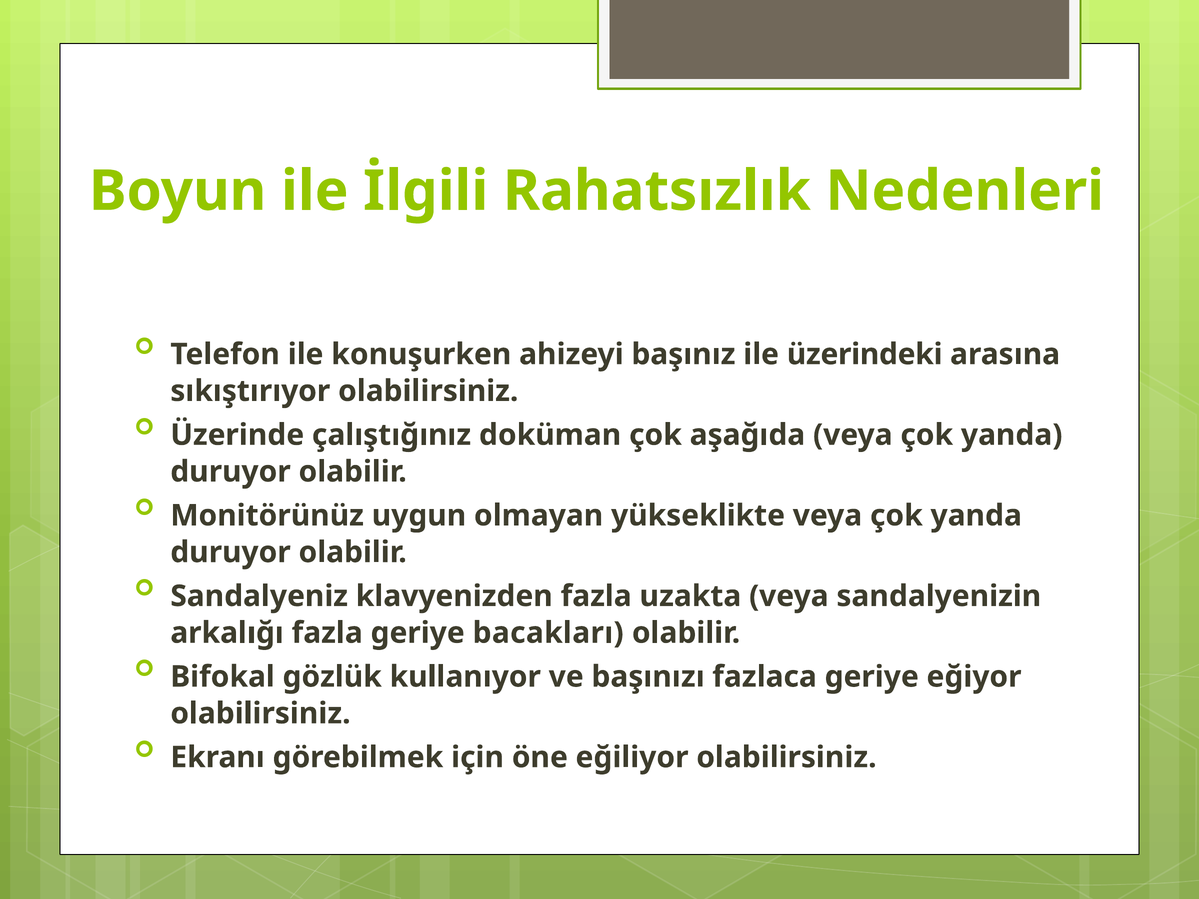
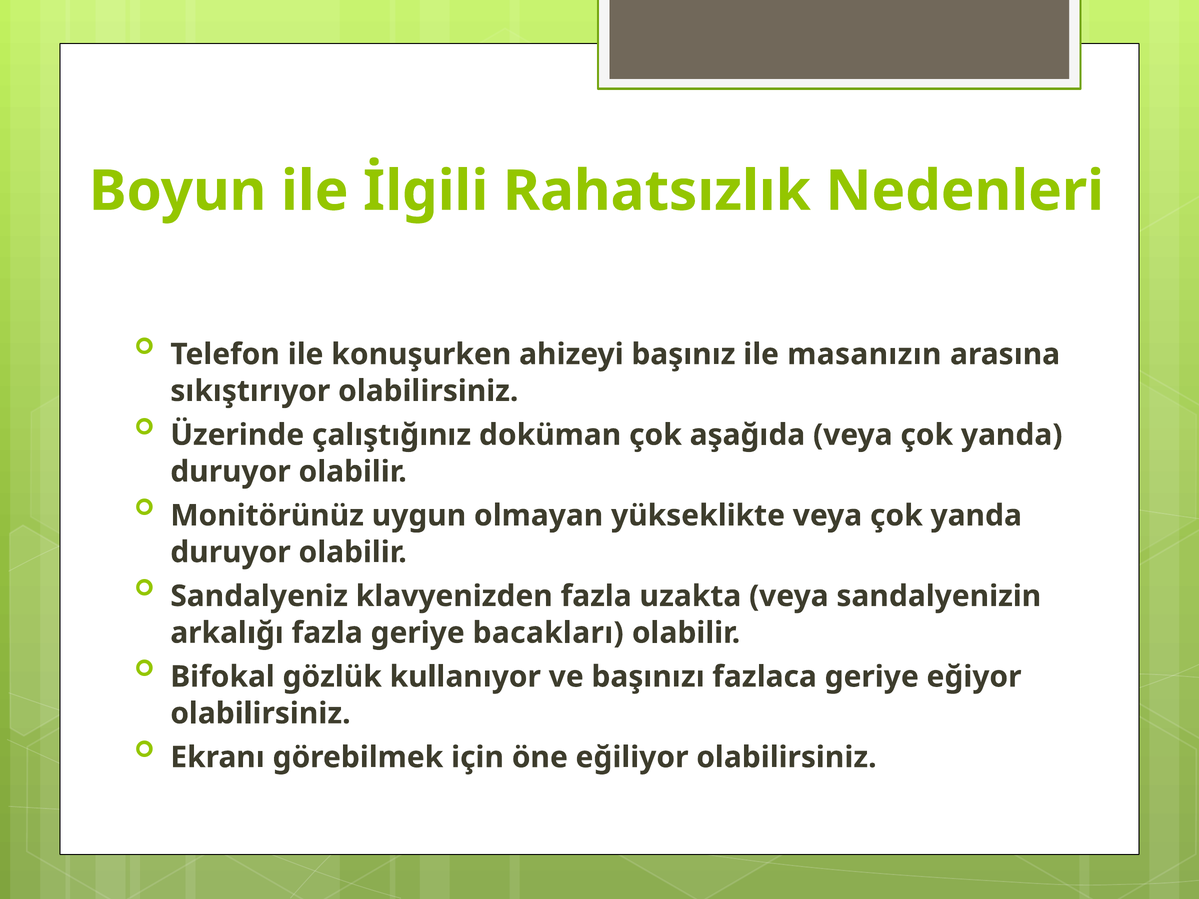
üzerindeki: üzerindeki -> masanızın
